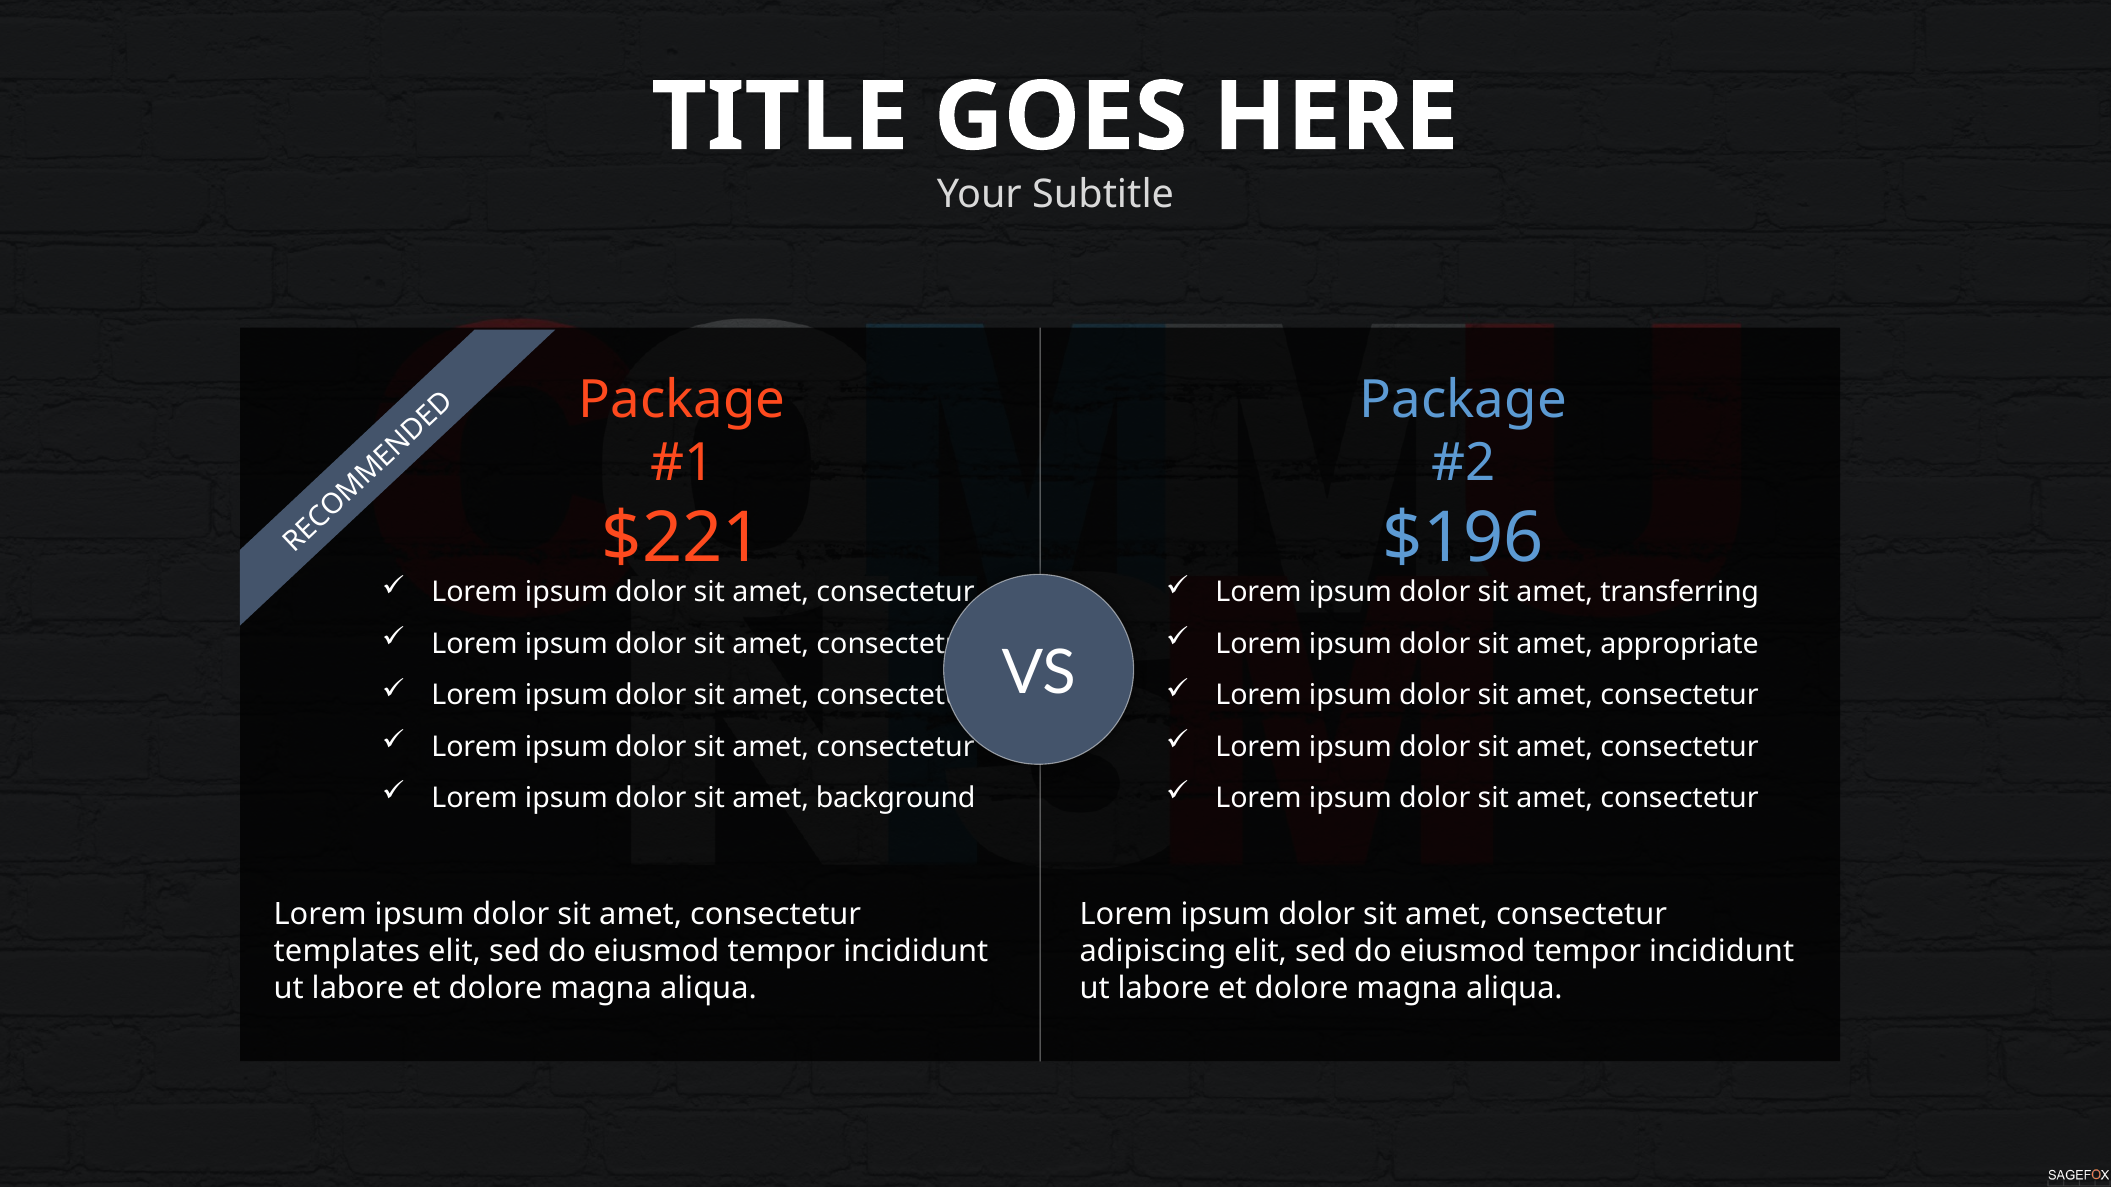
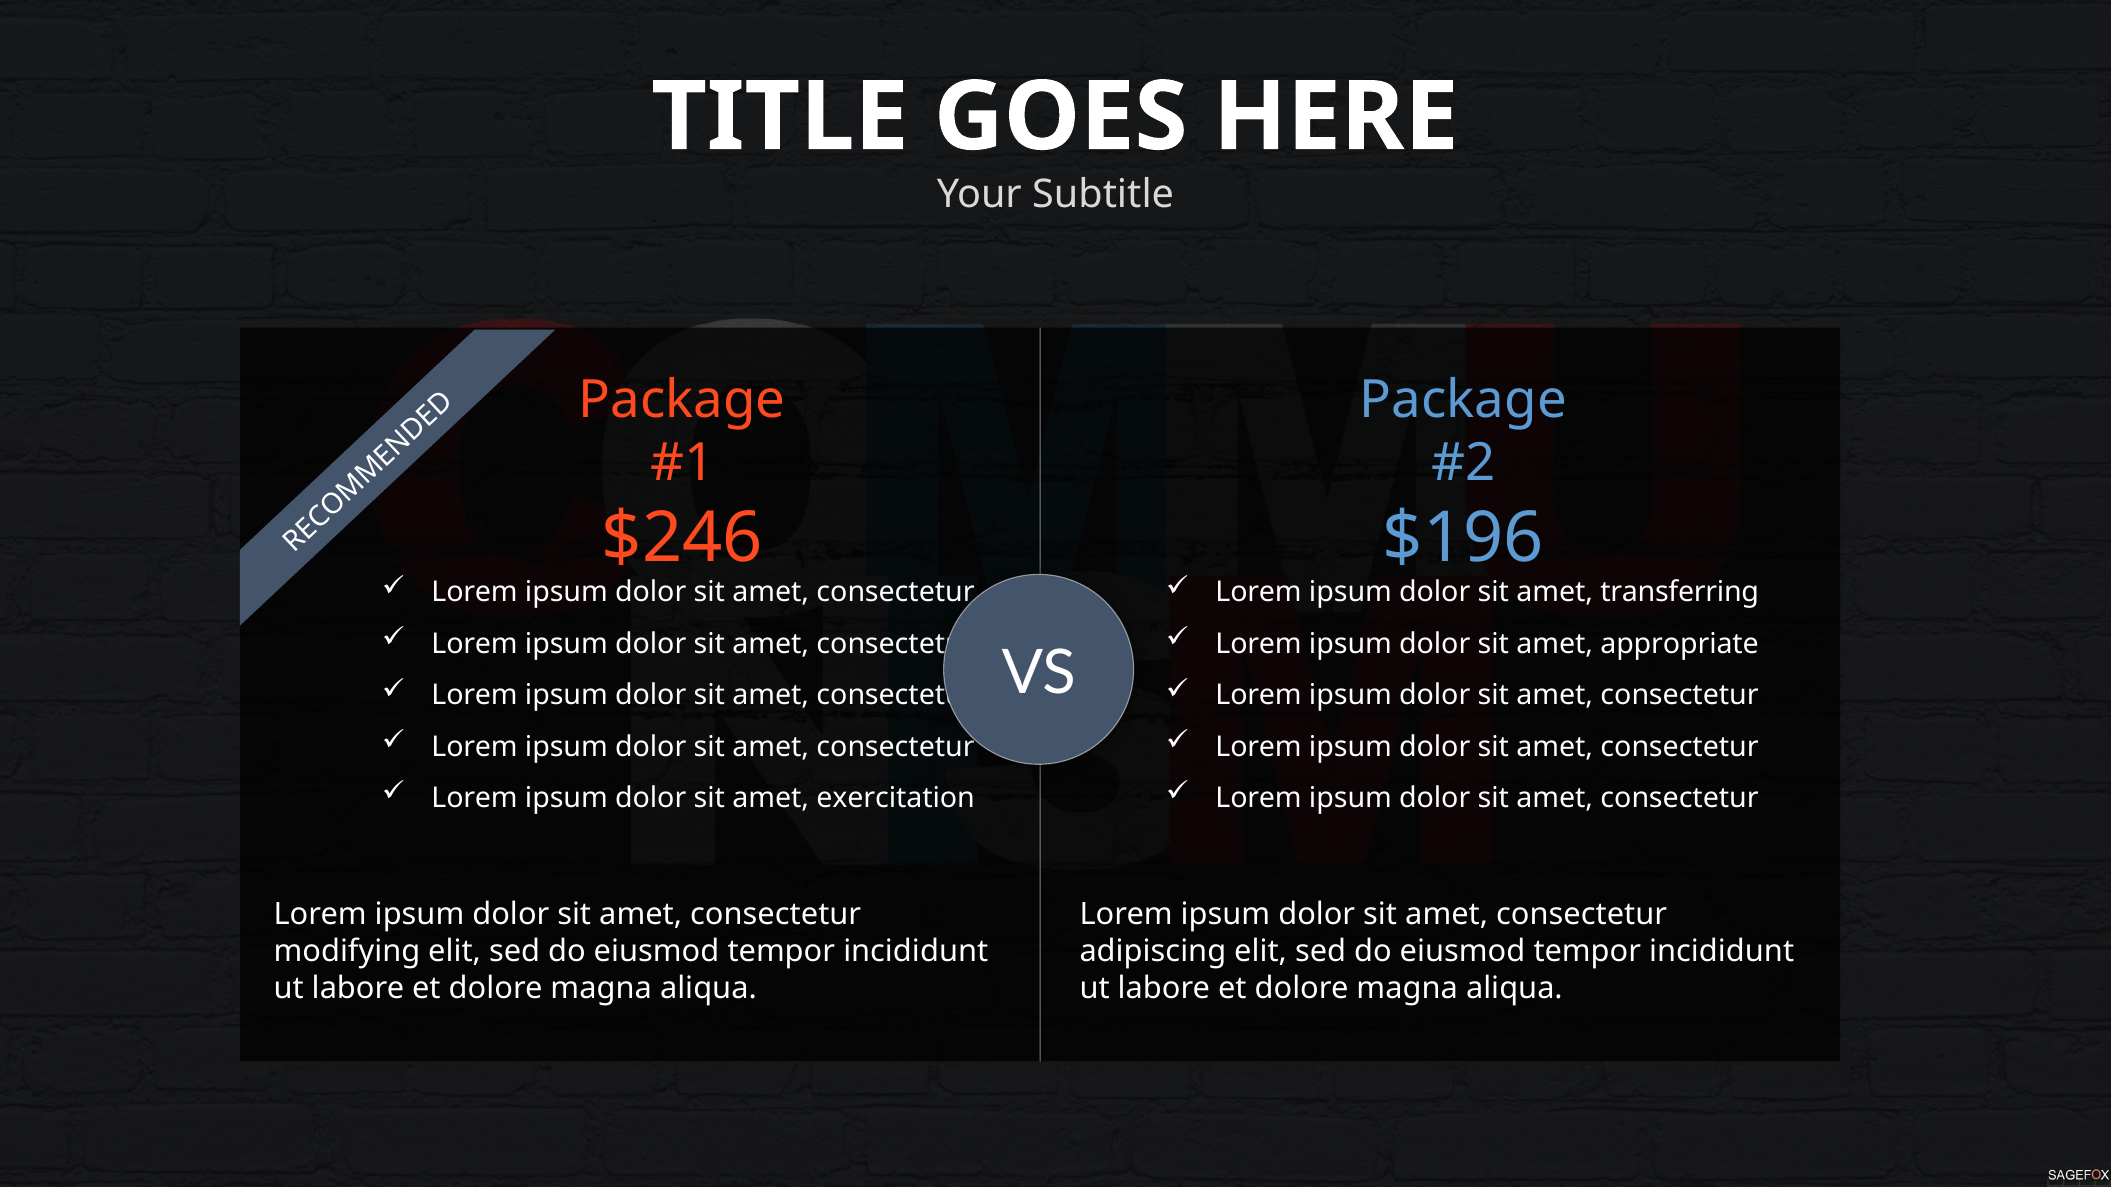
$221: $221 -> $246
background: background -> exercitation
templates: templates -> modifying
